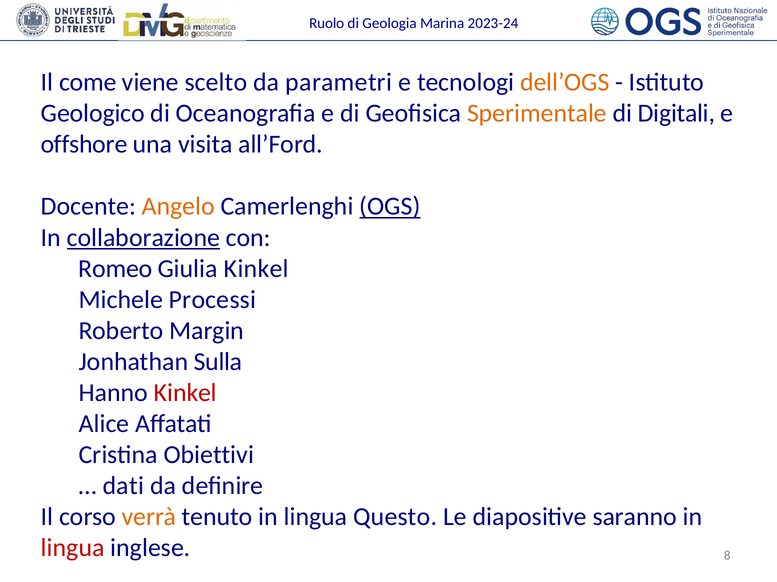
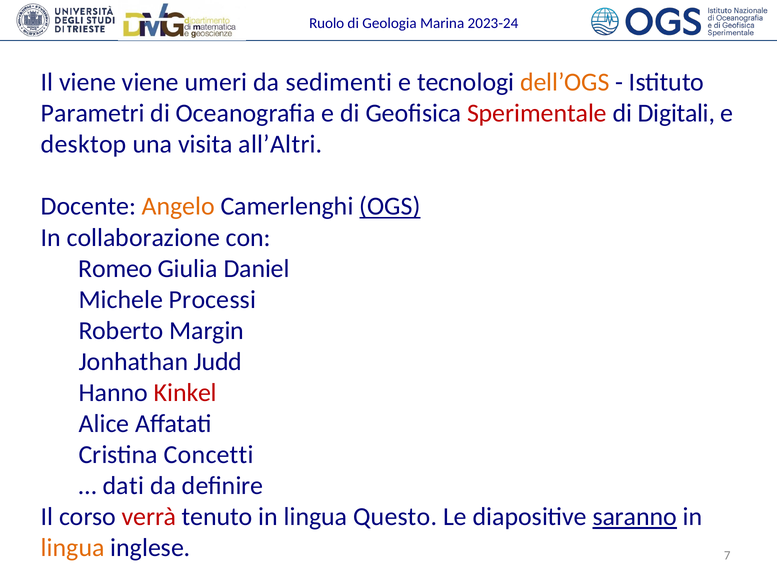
Il come: come -> viene
scelto: scelto -> umeri
parametri: parametri -> sedimenti
Geologico: Geologico -> Parametri
Sperimentale colour: orange -> red
offshore: offshore -> desktop
all’Ford: all’Ford -> all’Altri
collaborazione underline: present -> none
Giulia Kinkel: Kinkel -> Daniel
Sulla: Sulla -> Judd
Obiettivi: Obiettivi -> Concetti
verrà colour: orange -> red
saranno underline: none -> present
lingua at (73, 549) colour: red -> orange
8: 8 -> 7
